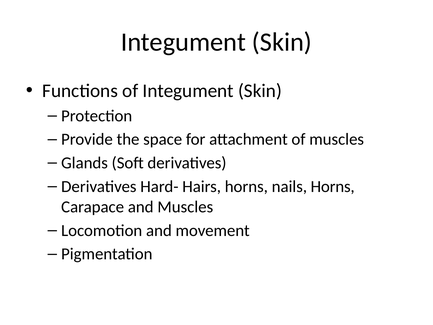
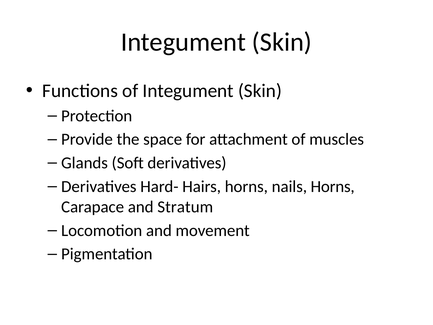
and Muscles: Muscles -> Stratum
